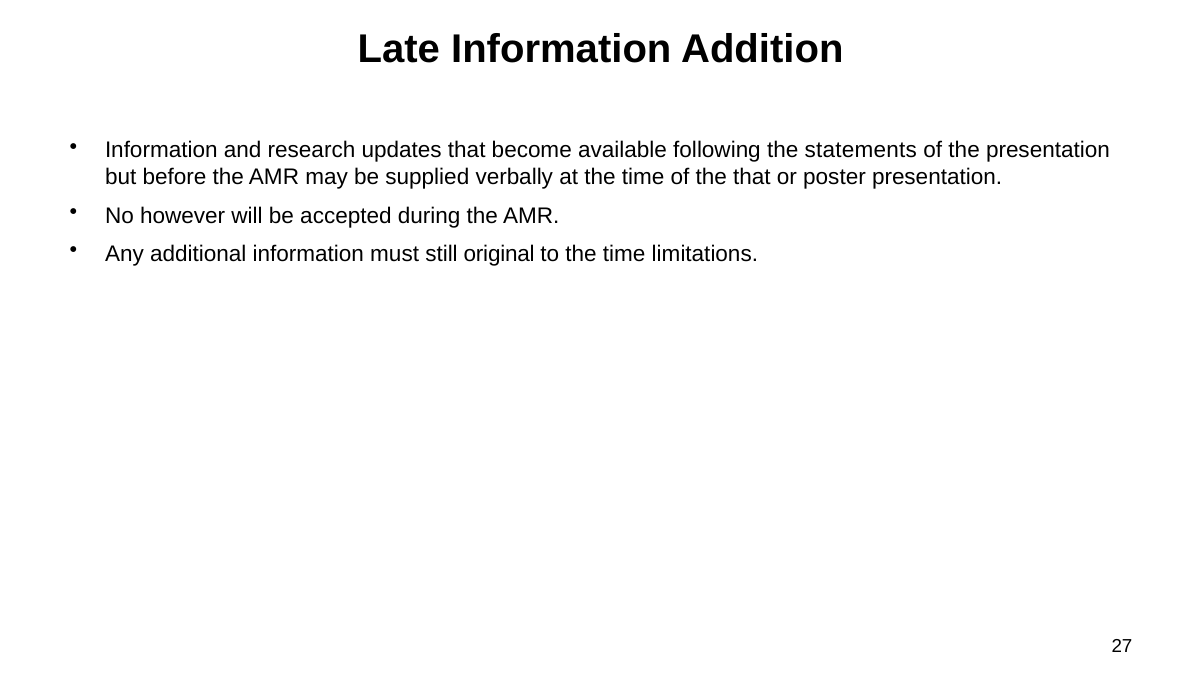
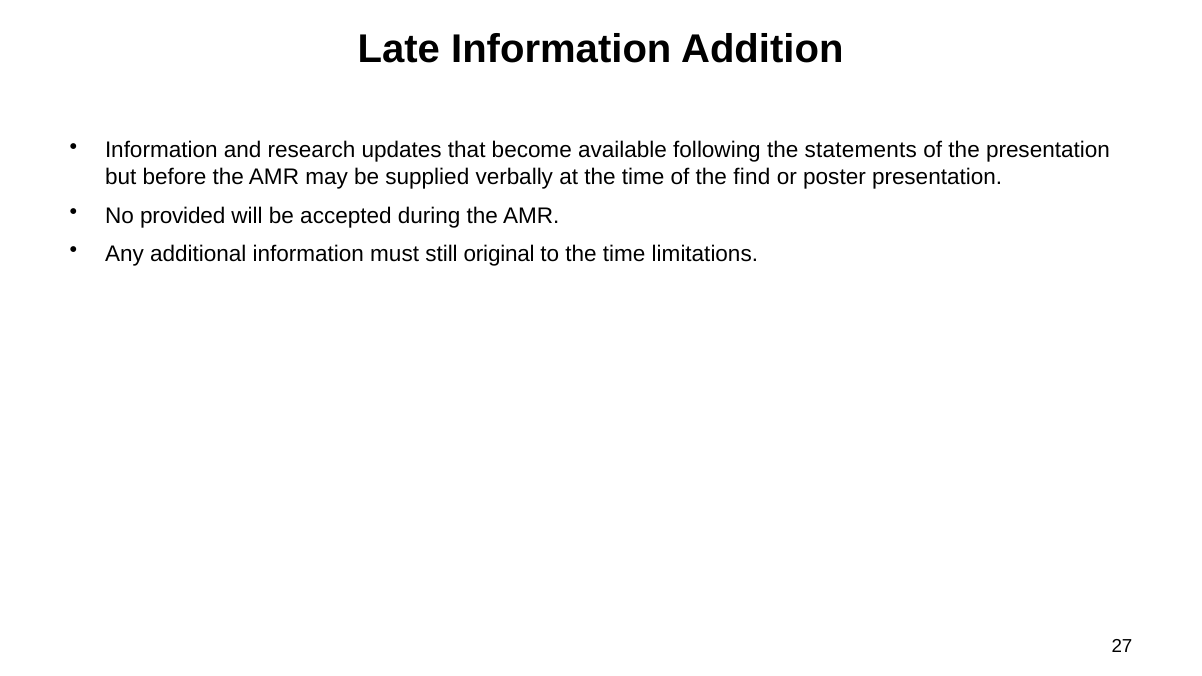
the that: that -> find
however: however -> provided
